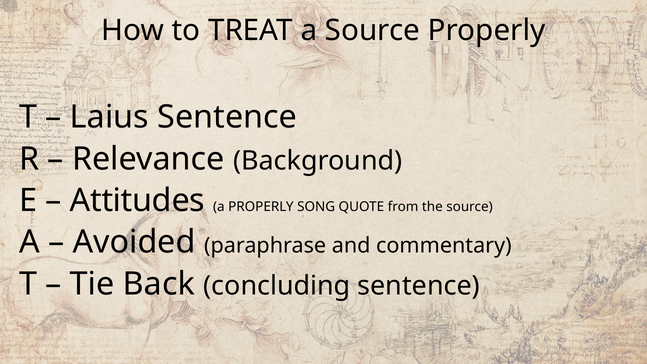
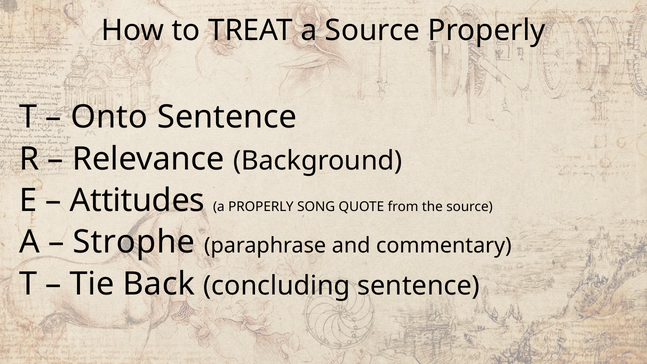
Laius: Laius -> Onto
Avoided: Avoided -> Strophe
